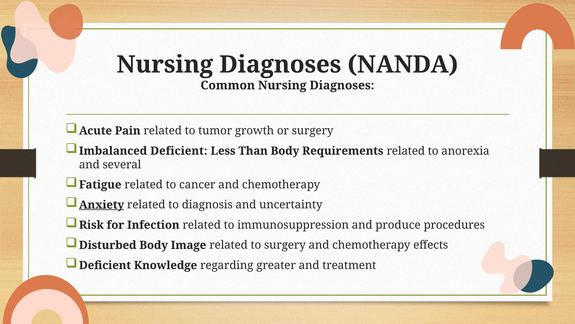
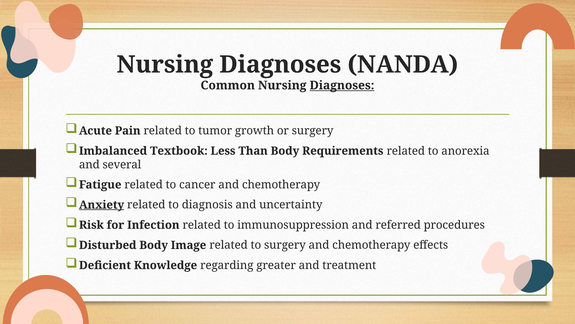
Diagnoses at (342, 85) underline: none -> present
Imbalanced Deficient: Deficient -> Textbook
produce: produce -> referred
